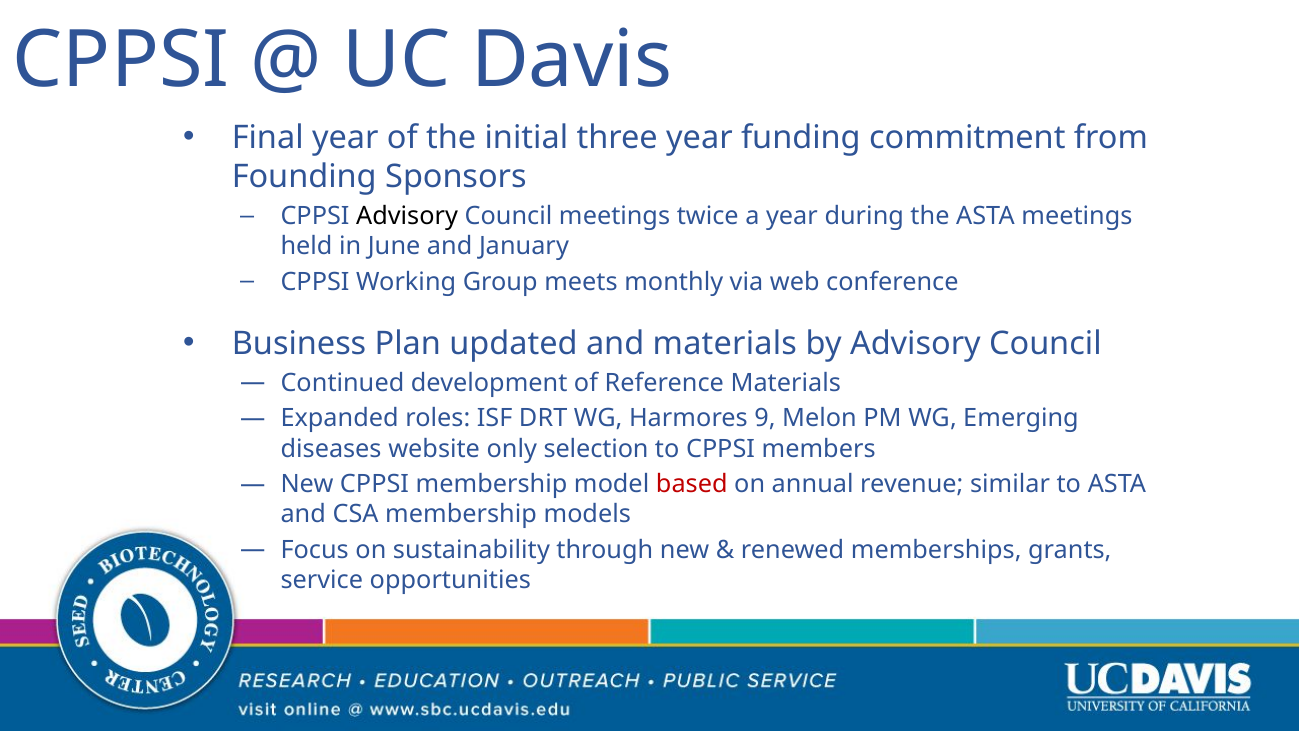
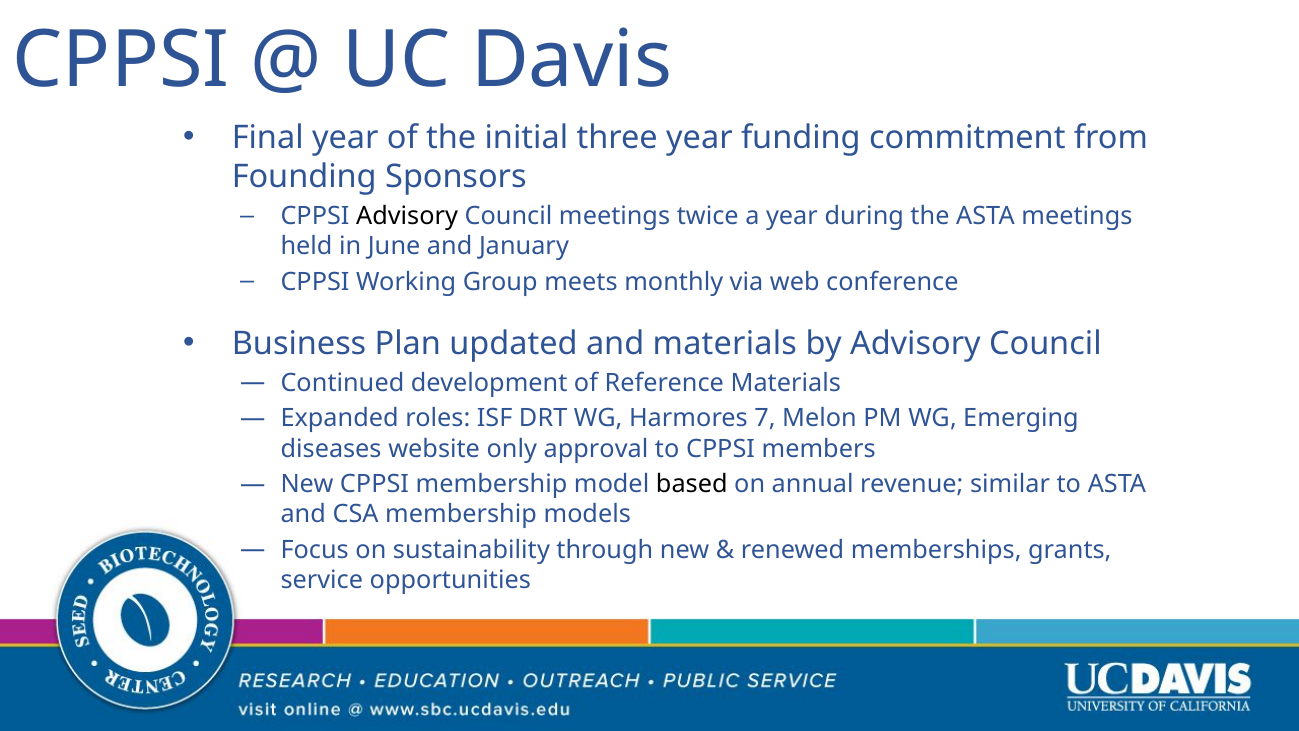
9: 9 -> 7
selection: selection -> approval
based colour: red -> black
